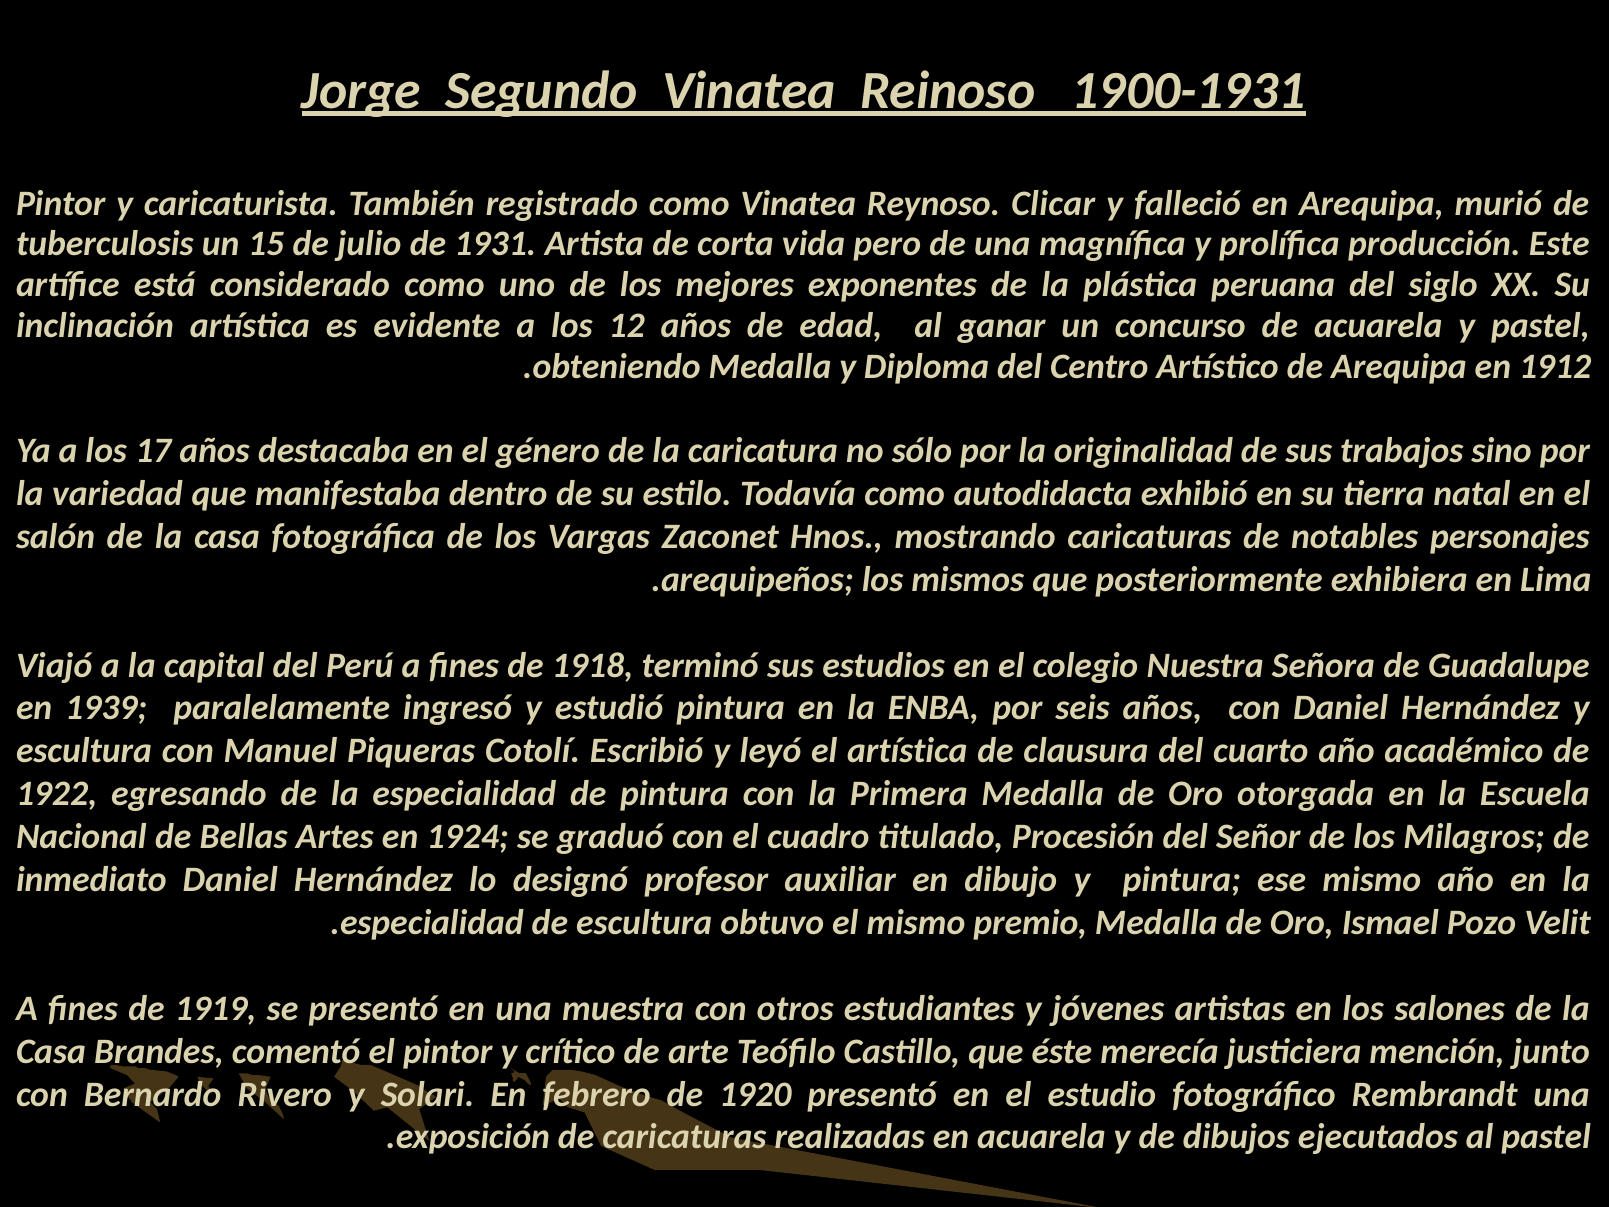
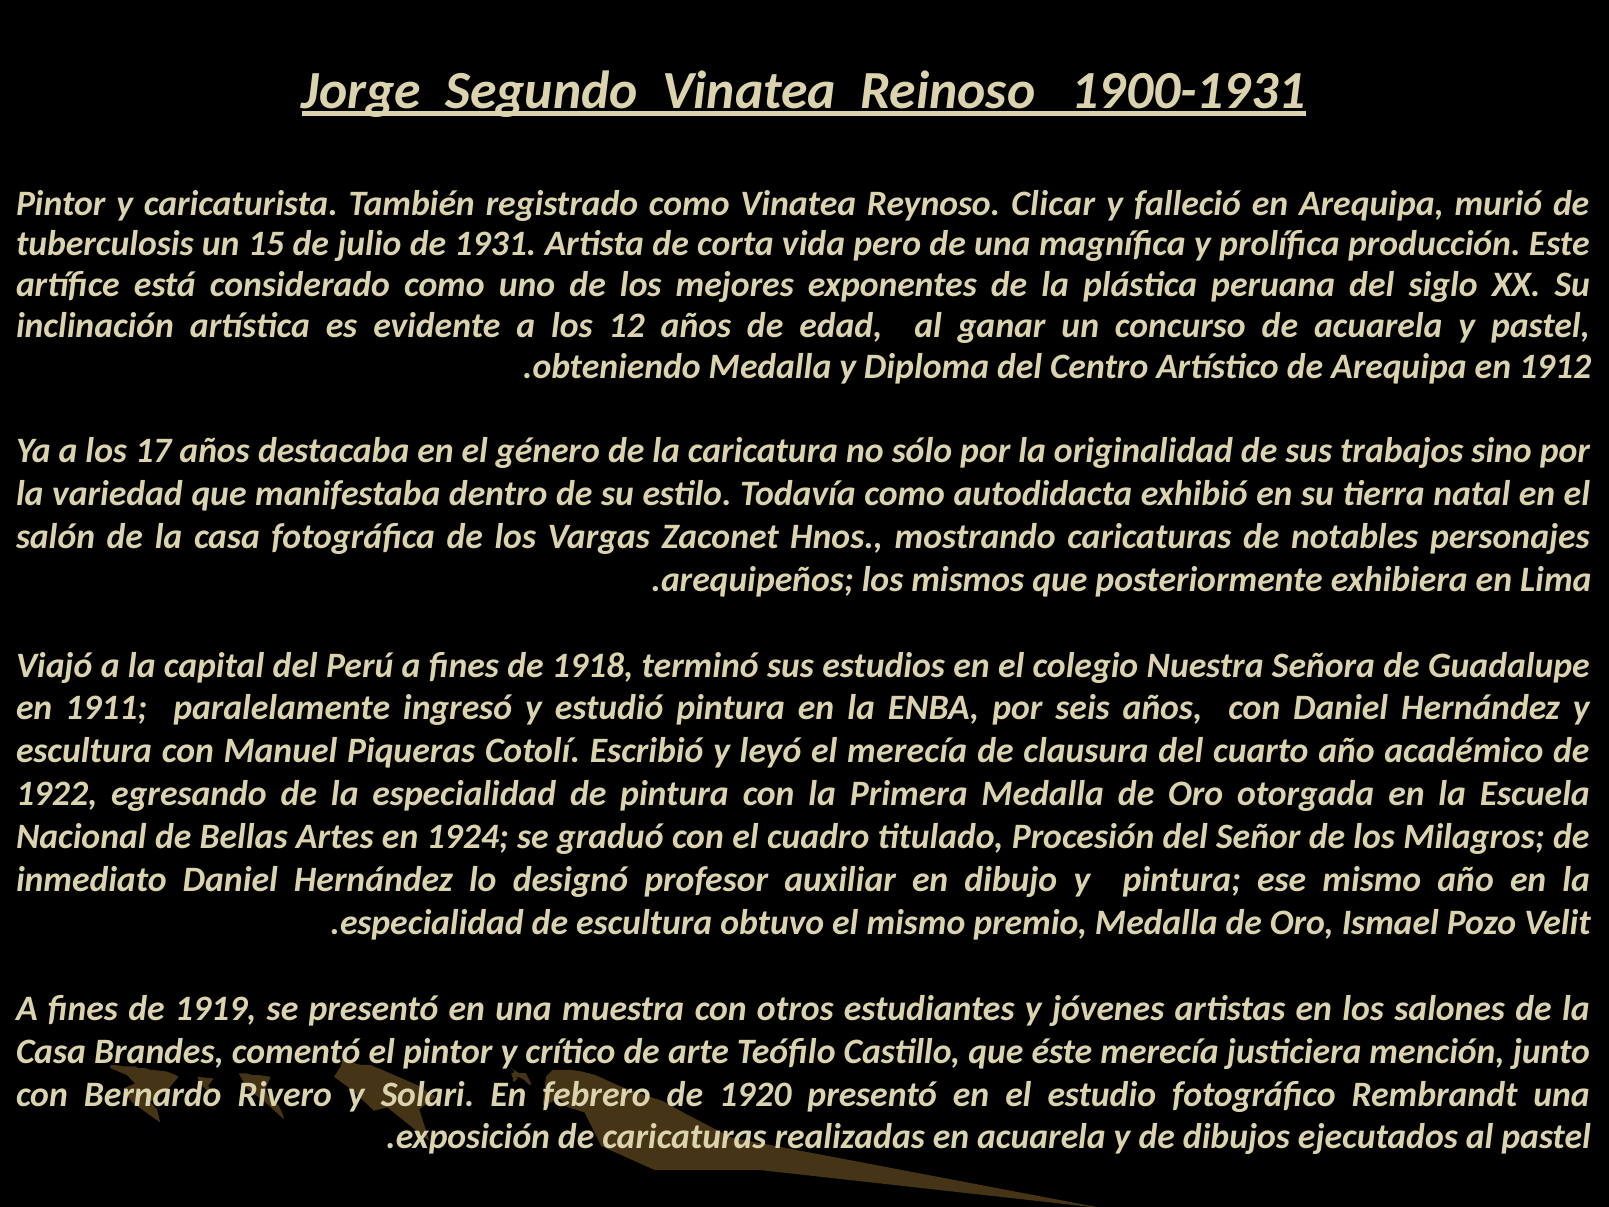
1939: 1939 -> 1911
el artística: artística -> merecía
